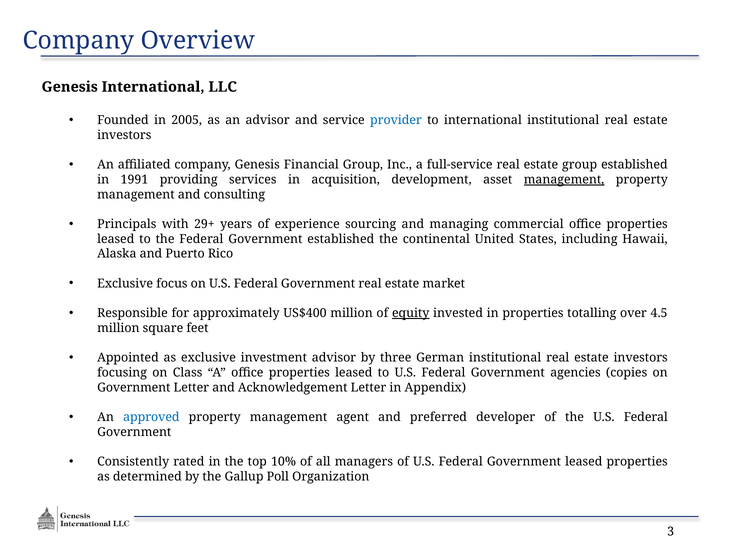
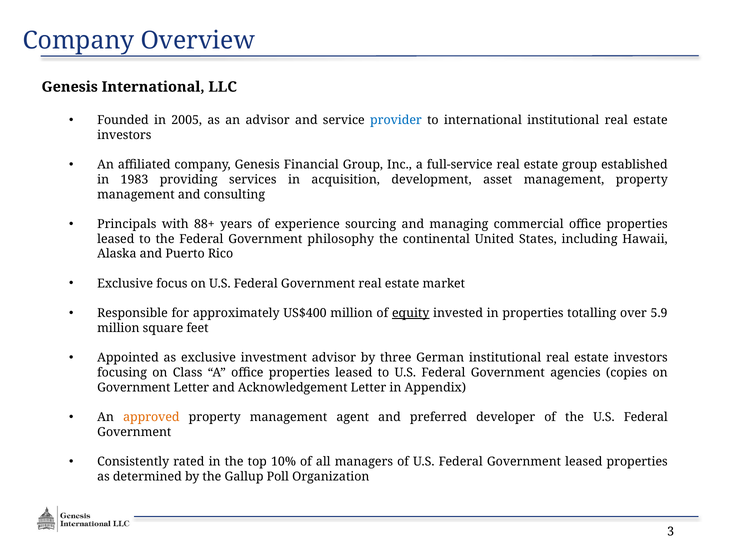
1991: 1991 -> 1983
management at (564, 180) underline: present -> none
29+: 29+ -> 88+
Government established: established -> philosophy
4.5: 4.5 -> 5.9
approved colour: blue -> orange
